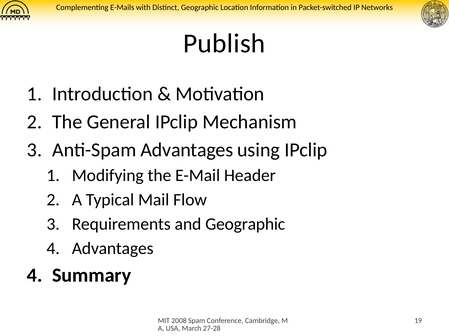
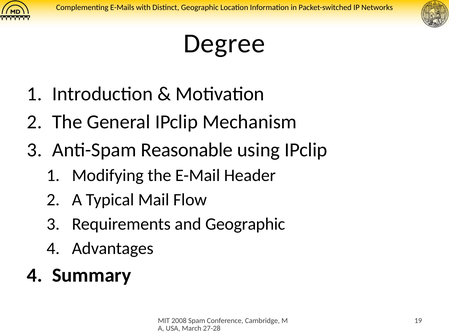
Publish: Publish -> Degree
Anti-Spam Advantages: Advantages -> Reasonable
